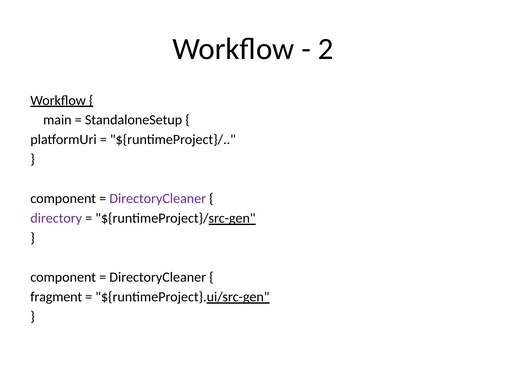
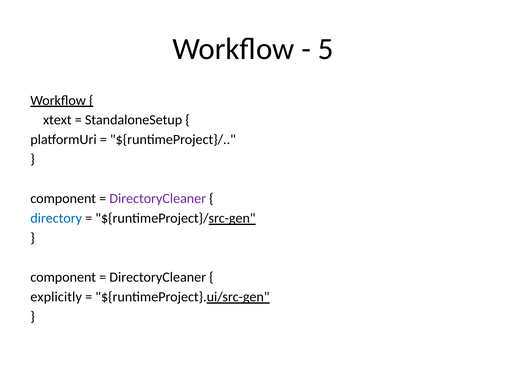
2: 2 -> 5
main: main -> xtext
directory colour: purple -> blue
fragment: fragment -> explicitly
